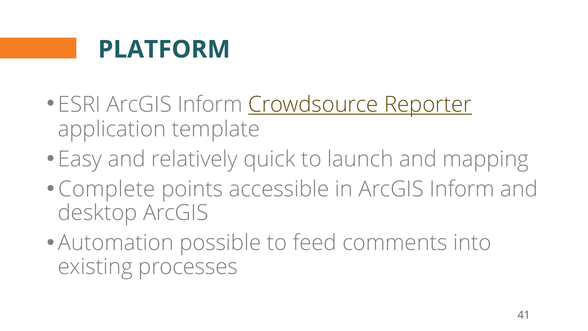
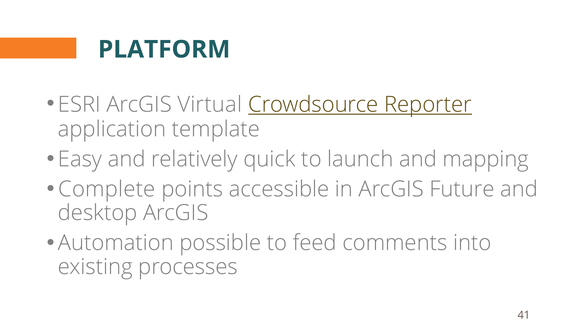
ESRI ArcGIS Inform: Inform -> Virtual
in ArcGIS Inform: Inform -> Future
